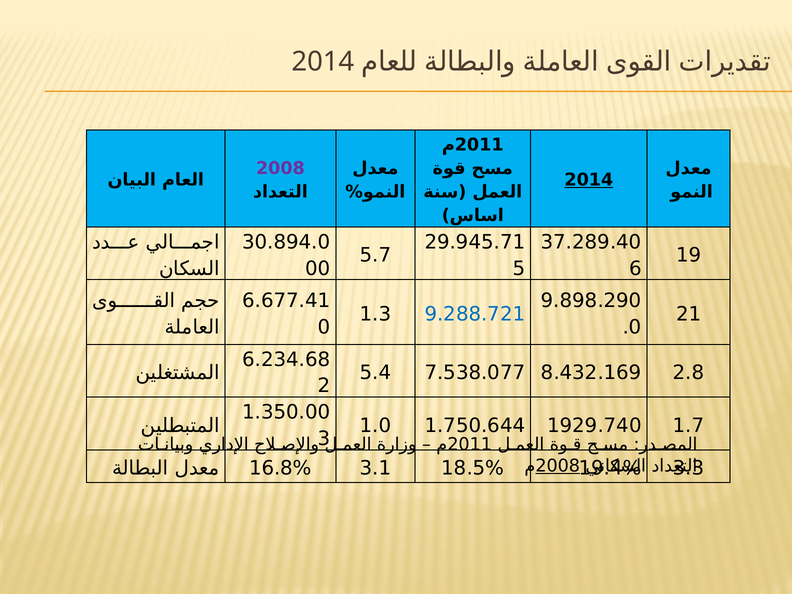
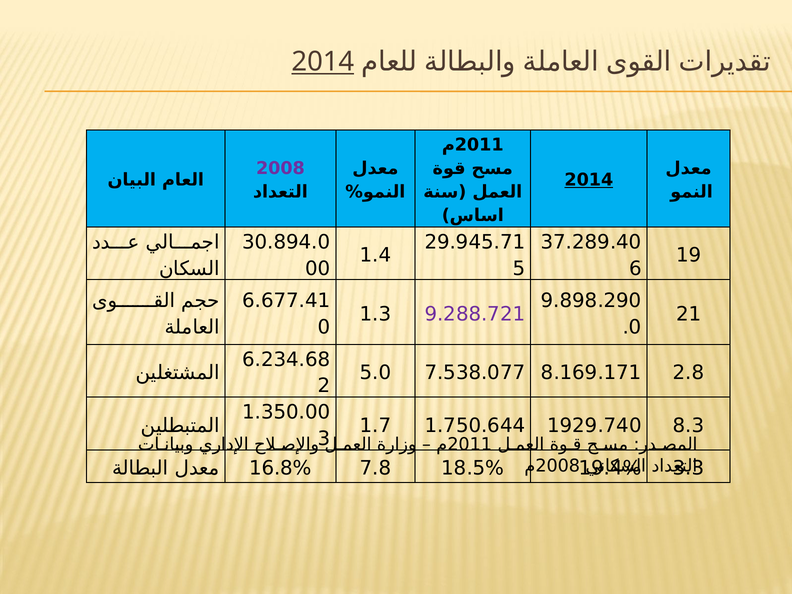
2014 at (323, 62) underline: none -> present
5.7: 5.7 -> 1.4
9.288.721 colour: blue -> purple
5.4: 5.4 -> 5.0
8.432.169: 8.432.169 -> 8.169.171
1.0: 1.0 -> 1.7
1.7: 1.7 -> 8.3
2008 at (558, 466) underline: present -> none
3.1: 3.1 -> 7.8
